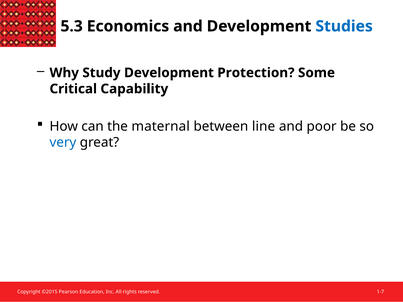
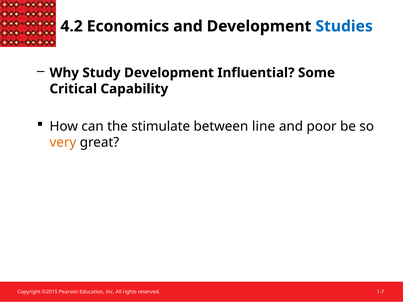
5.3: 5.3 -> 4.2
Protection: Protection -> Influential
maternal: maternal -> stimulate
very colour: blue -> orange
